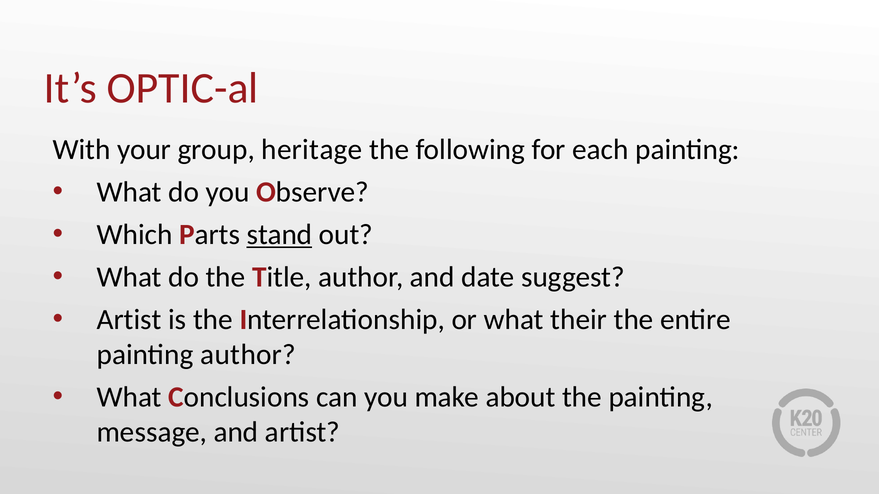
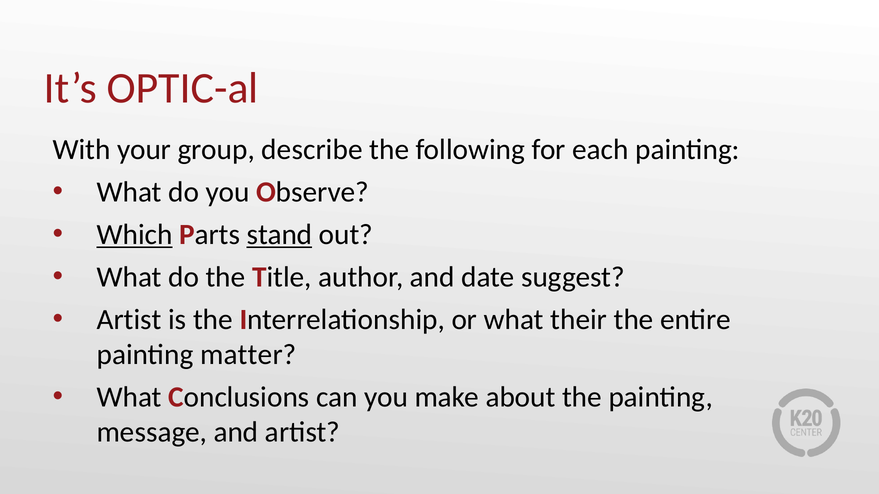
heritage: heritage -> describe
Which underline: none -> present
painting author: author -> matter
